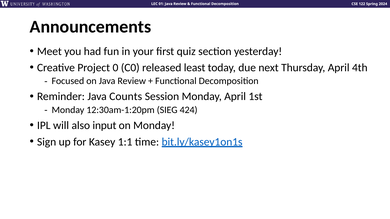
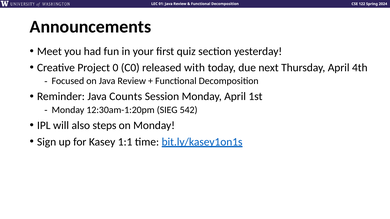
least: least -> with
424: 424 -> 542
input: input -> steps
